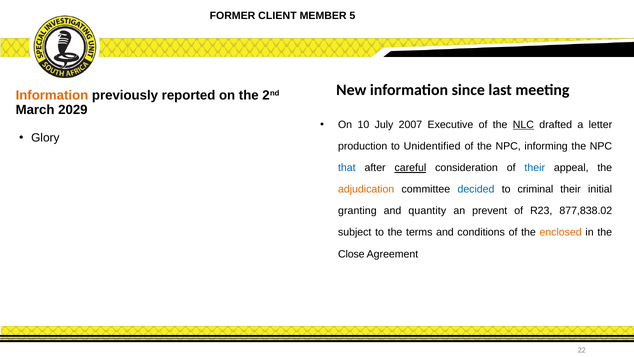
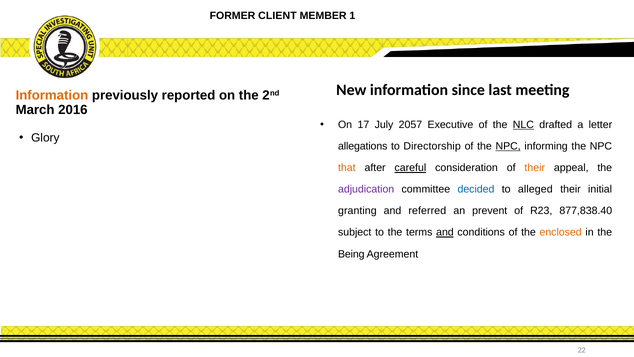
5: 5 -> 1
2029: 2029 -> 2016
10: 10 -> 17
2007: 2007 -> 2057
production: production -> allegations
Unidentified: Unidentified -> Directorship
NPC at (508, 146) underline: none -> present
that colour: blue -> orange
their at (535, 168) colour: blue -> orange
adjudication colour: orange -> purple
criminal: criminal -> alleged
quantity: quantity -> referred
877,838.02: 877,838.02 -> 877,838.40
and at (445, 232) underline: none -> present
Close: Close -> Being
